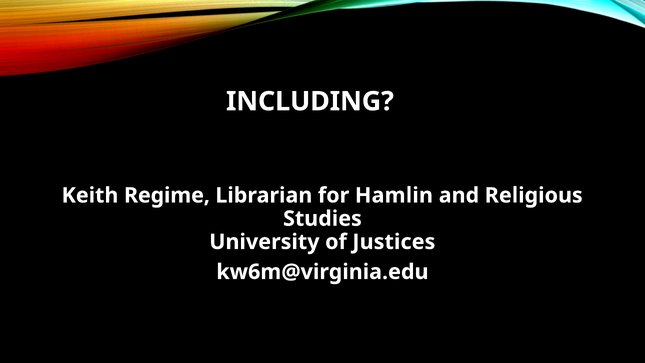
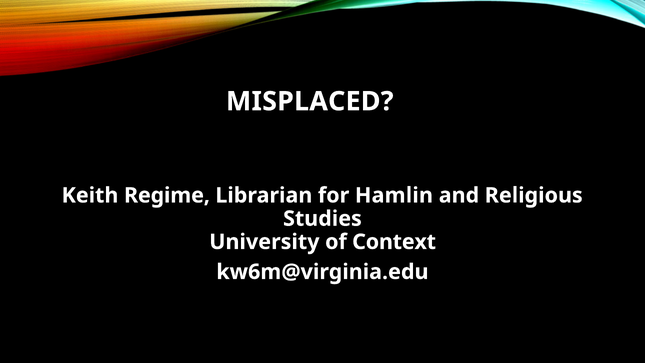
INCLUDING: INCLUDING -> MISPLACED
Justices: Justices -> Context
